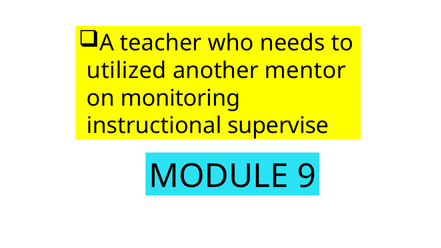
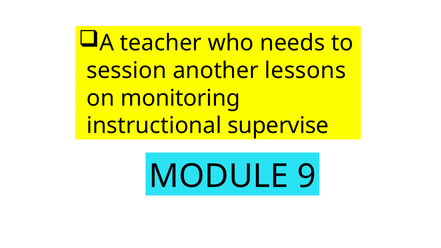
utilized: utilized -> session
mentor: mentor -> lessons
